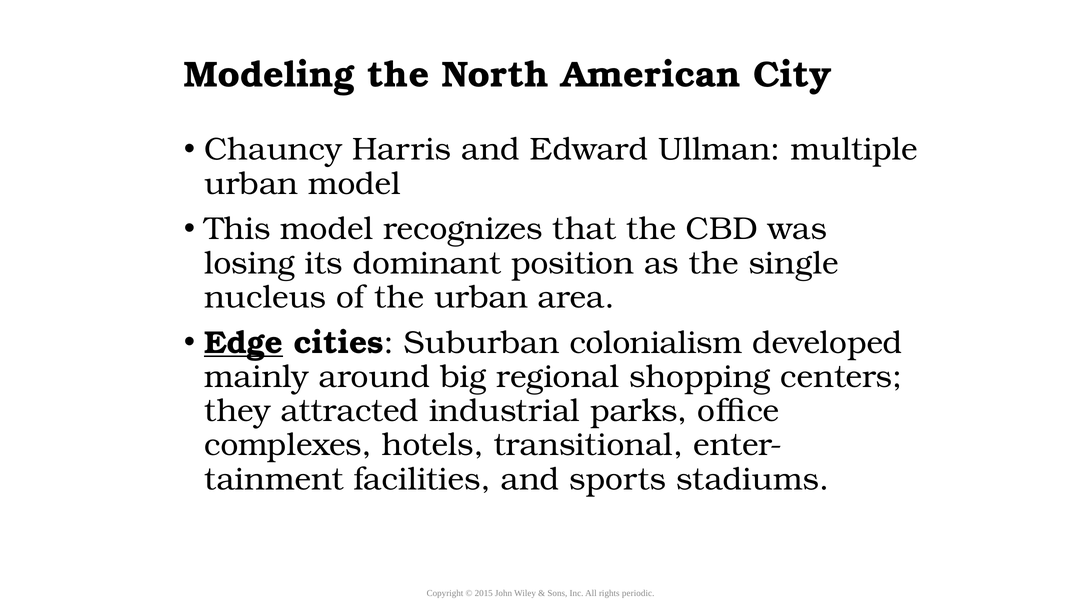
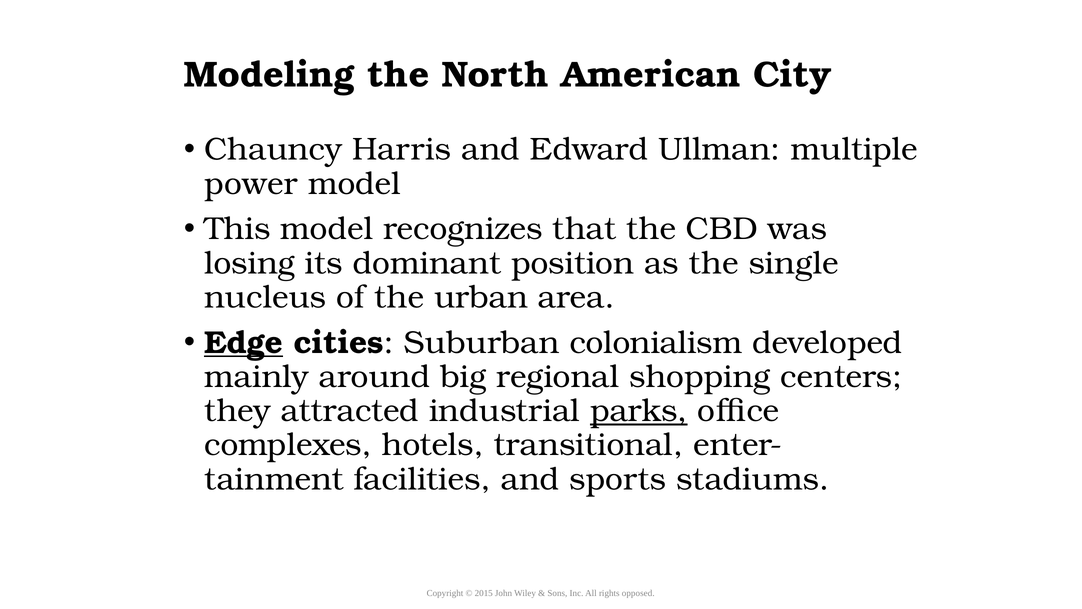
urban at (251, 184): urban -> power
parks underline: none -> present
periodic: periodic -> opposed
